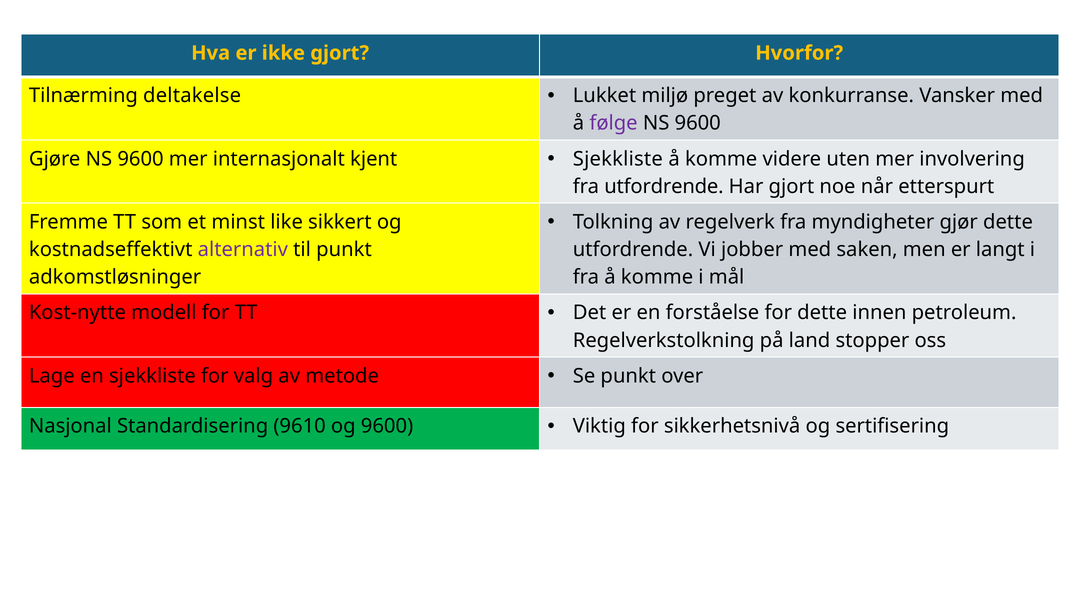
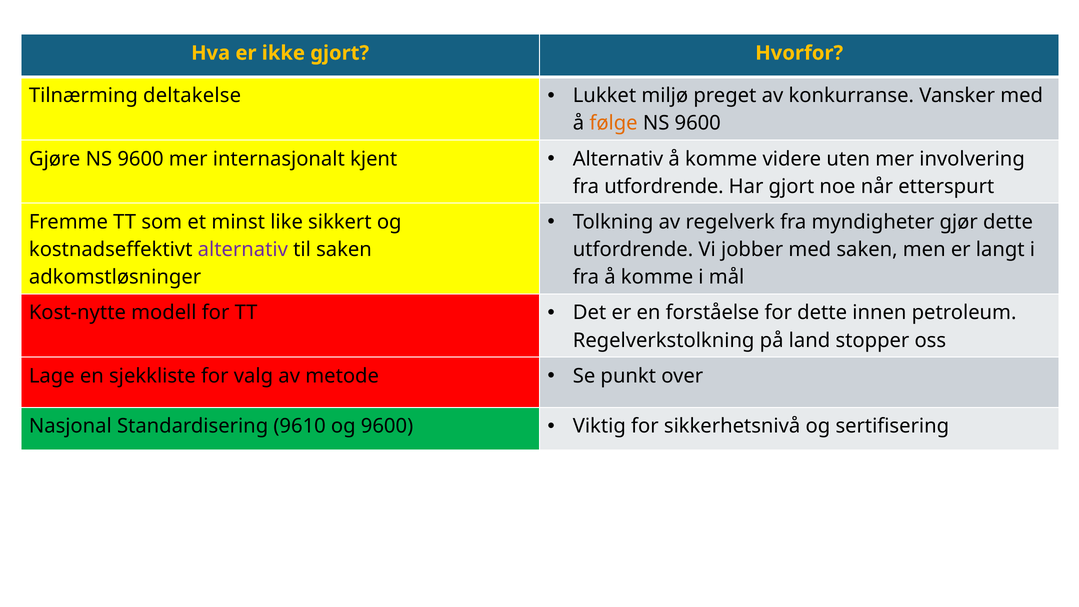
følge colour: purple -> orange
Sjekkliste at (618, 159): Sjekkliste -> Alternativ
til punkt: punkt -> saken
